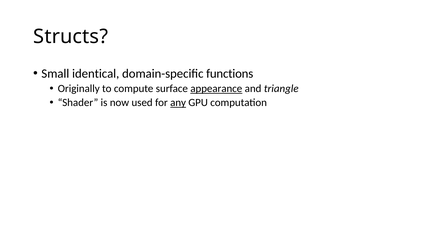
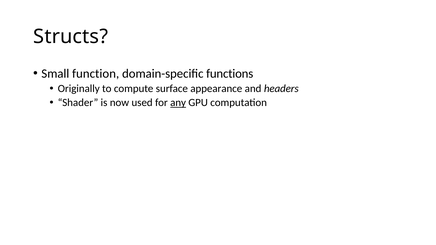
identical: identical -> function
appearance underline: present -> none
triangle: triangle -> headers
